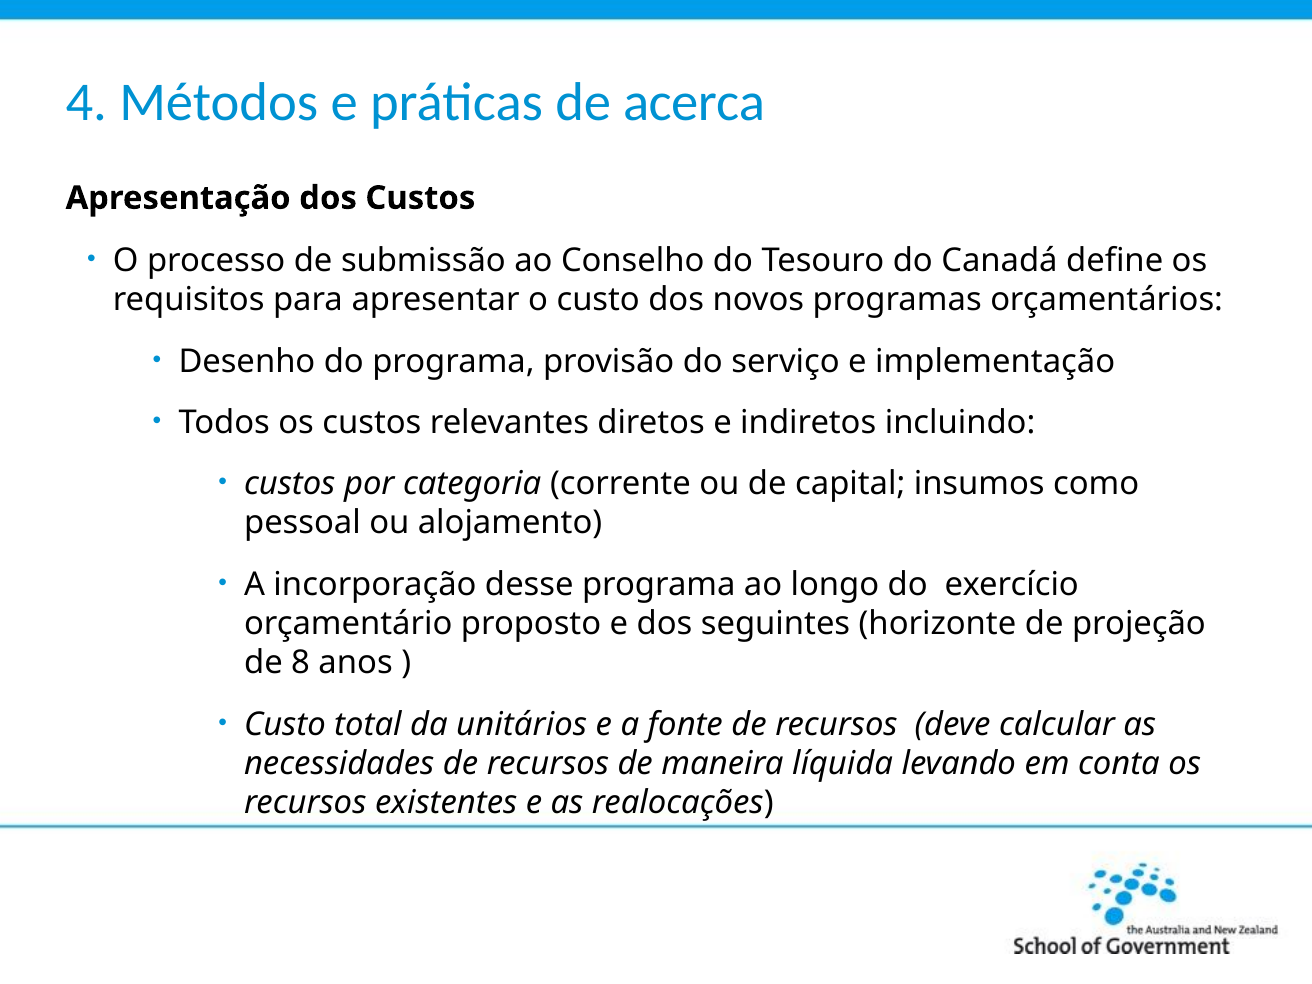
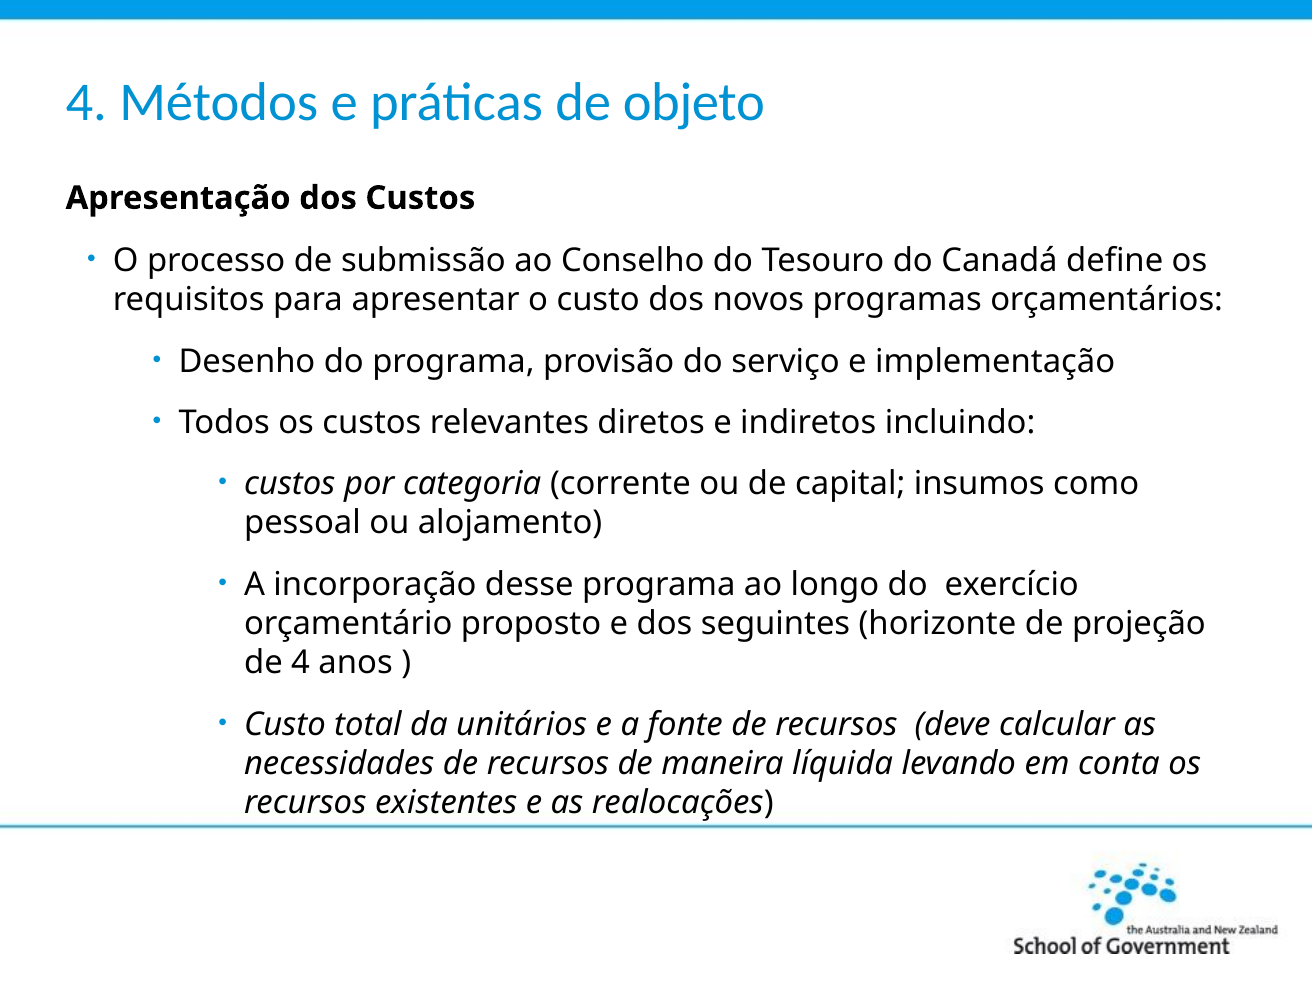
acerca: acerca -> objeto
de 8: 8 -> 4
